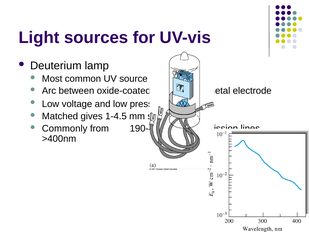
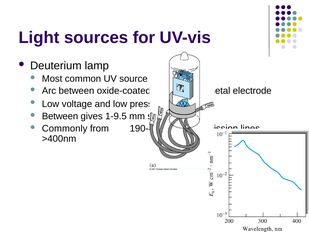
Matched at (60, 116): Matched -> Between
1-4.5: 1-4.5 -> 1-9.5
